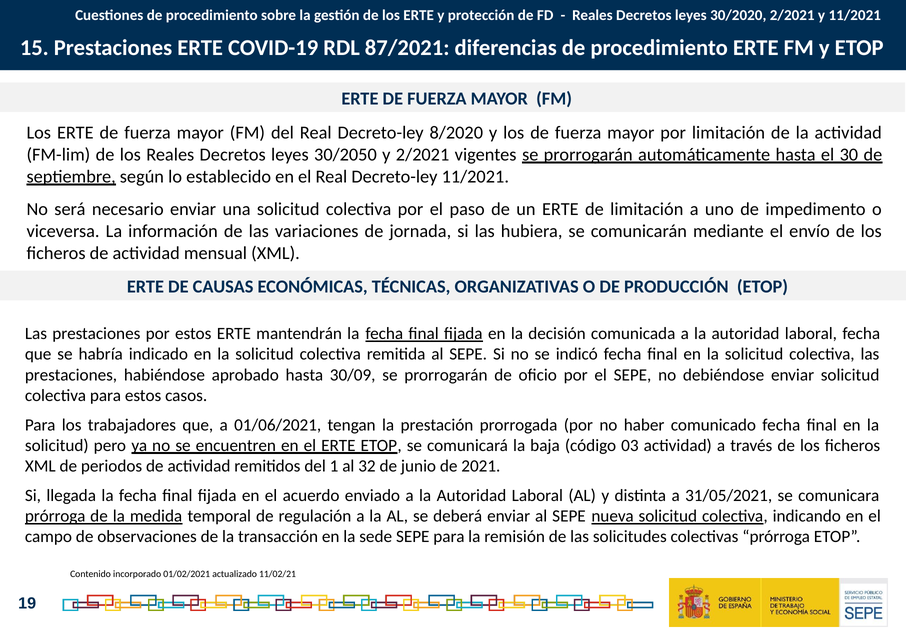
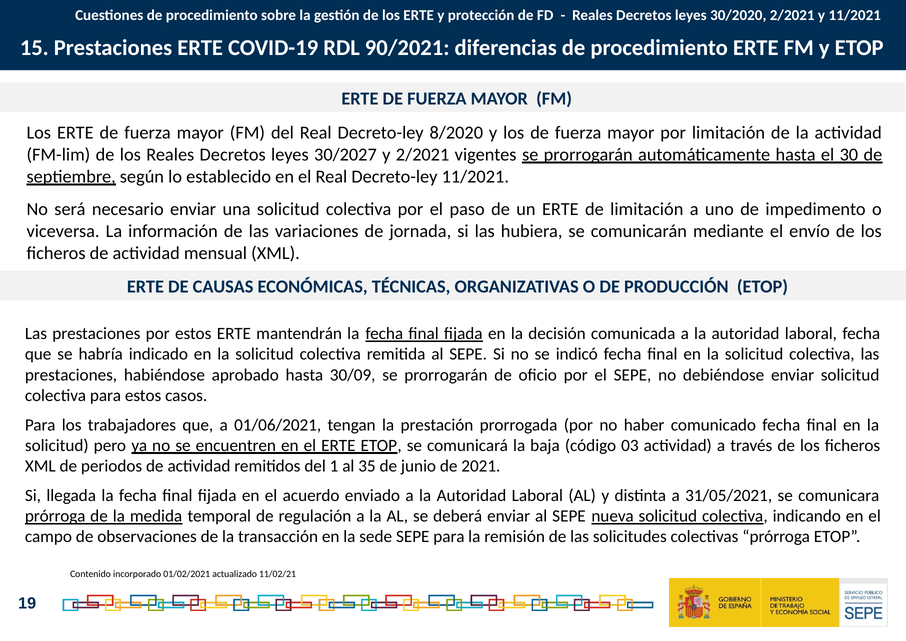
87/2021: 87/2021 -> 90/2021
30/2050: 30/2050 -> 30/2027
32: 32 -> 35
